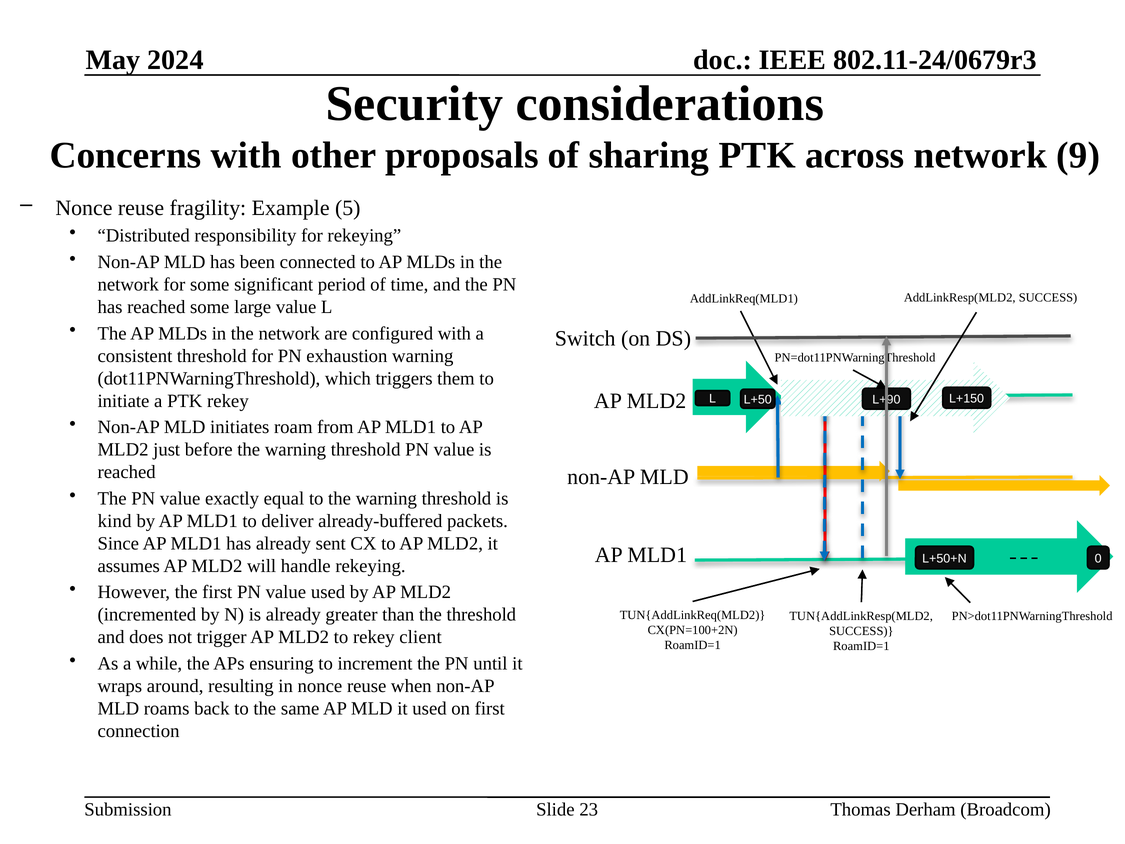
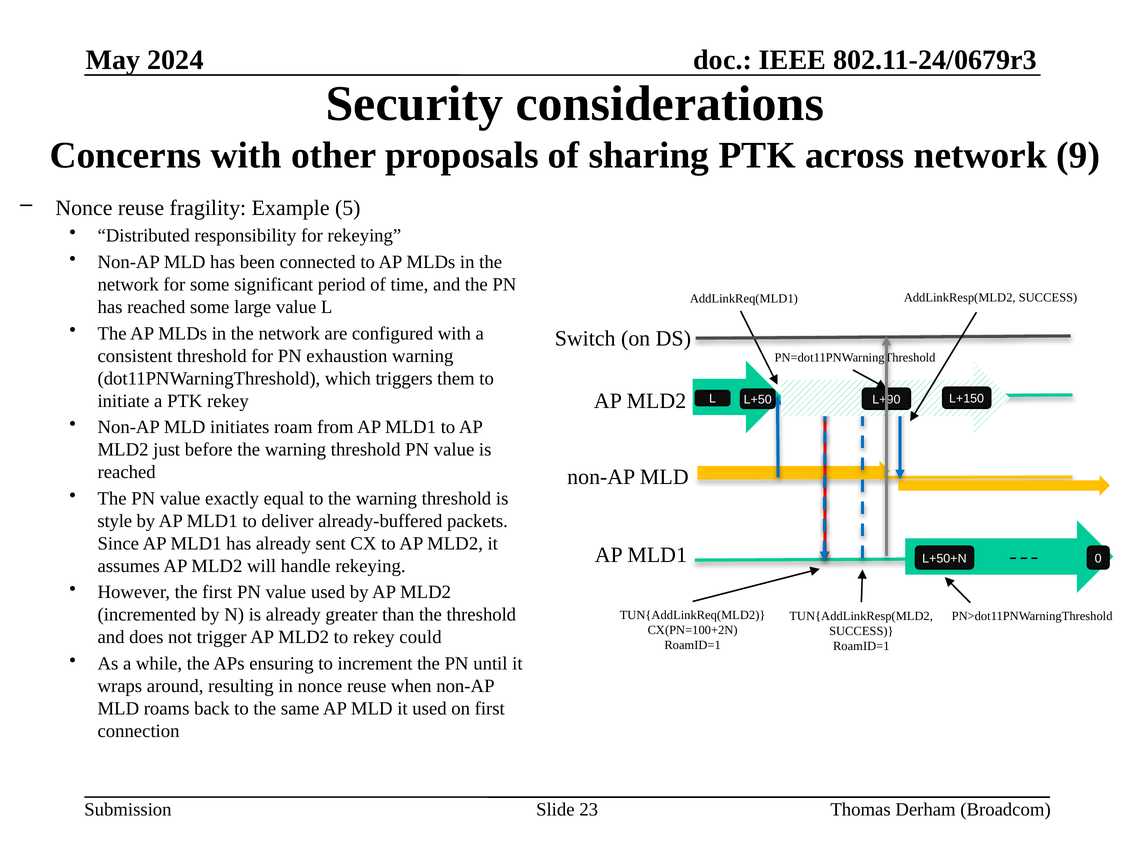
kind: kind -> style
client: client -> could
